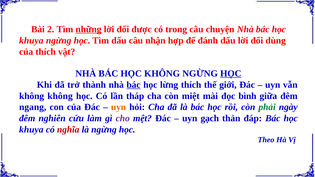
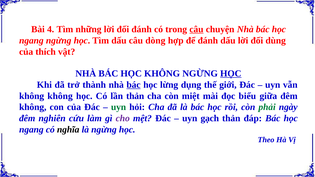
2: 2 -> 4
những underline: present -> none
đối được: được -> đánh
câu at (196, 29) underline: none -> present
khuya at (31, 40): khuya -> ngang
nhận: nhận -> dòng
lừng thích: thích -> dụng
lần tháp: tháp -> thản
bình: bình -> biểu
ngang at (33, 107): ngang -> không
uyn at (119, 107) colour: orange -> green
khuya at (31, 130): khuya -> ngang
nghĩa colour: red -> black
